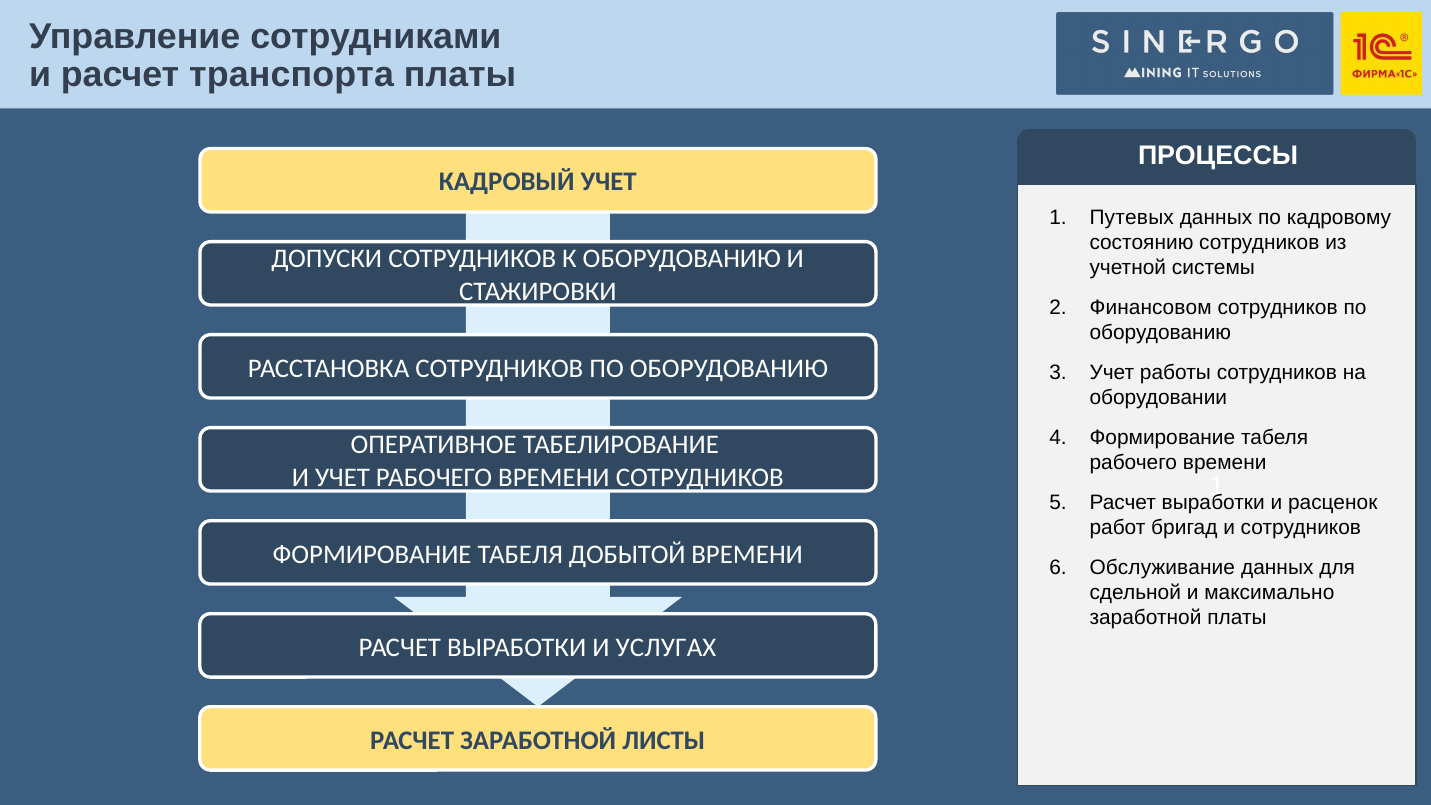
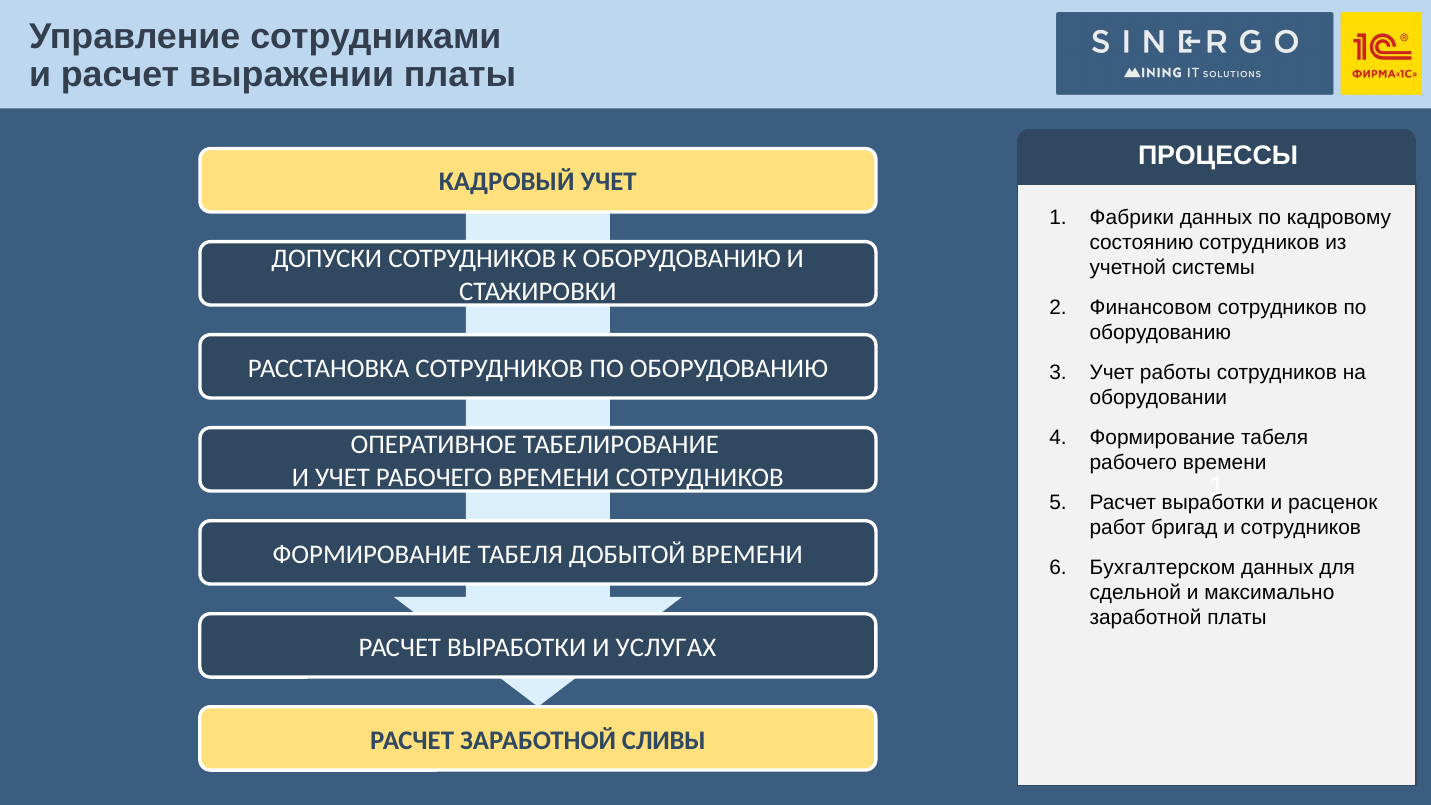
транспорта: транспорта -> выражении
Путевых: Путевых -> Фабрики
Обслуживание: Обслуживание -> Бухгалтерском
ЛИСТЫ: ЛИСТЫ -> СЛИВЫ
